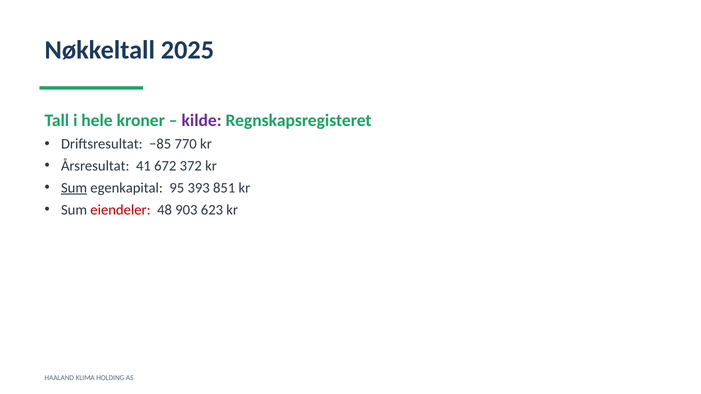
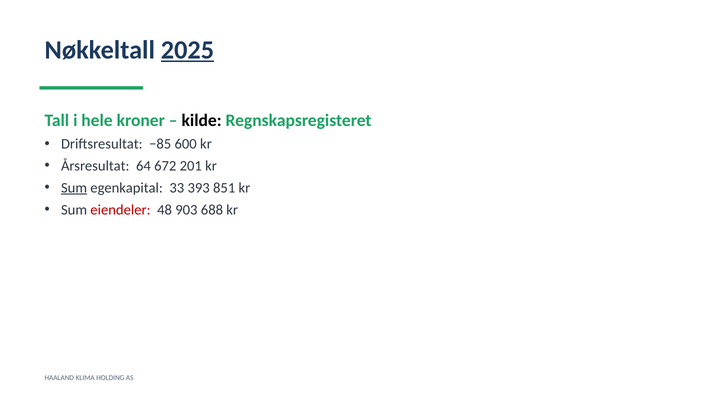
2025 underline: none -> present
kilde colour: purple -> black
770: 770 -> 600
41: 41 -> 64
372: 372 -> 201
95: 95 -> 33
623: 623 -> 688
